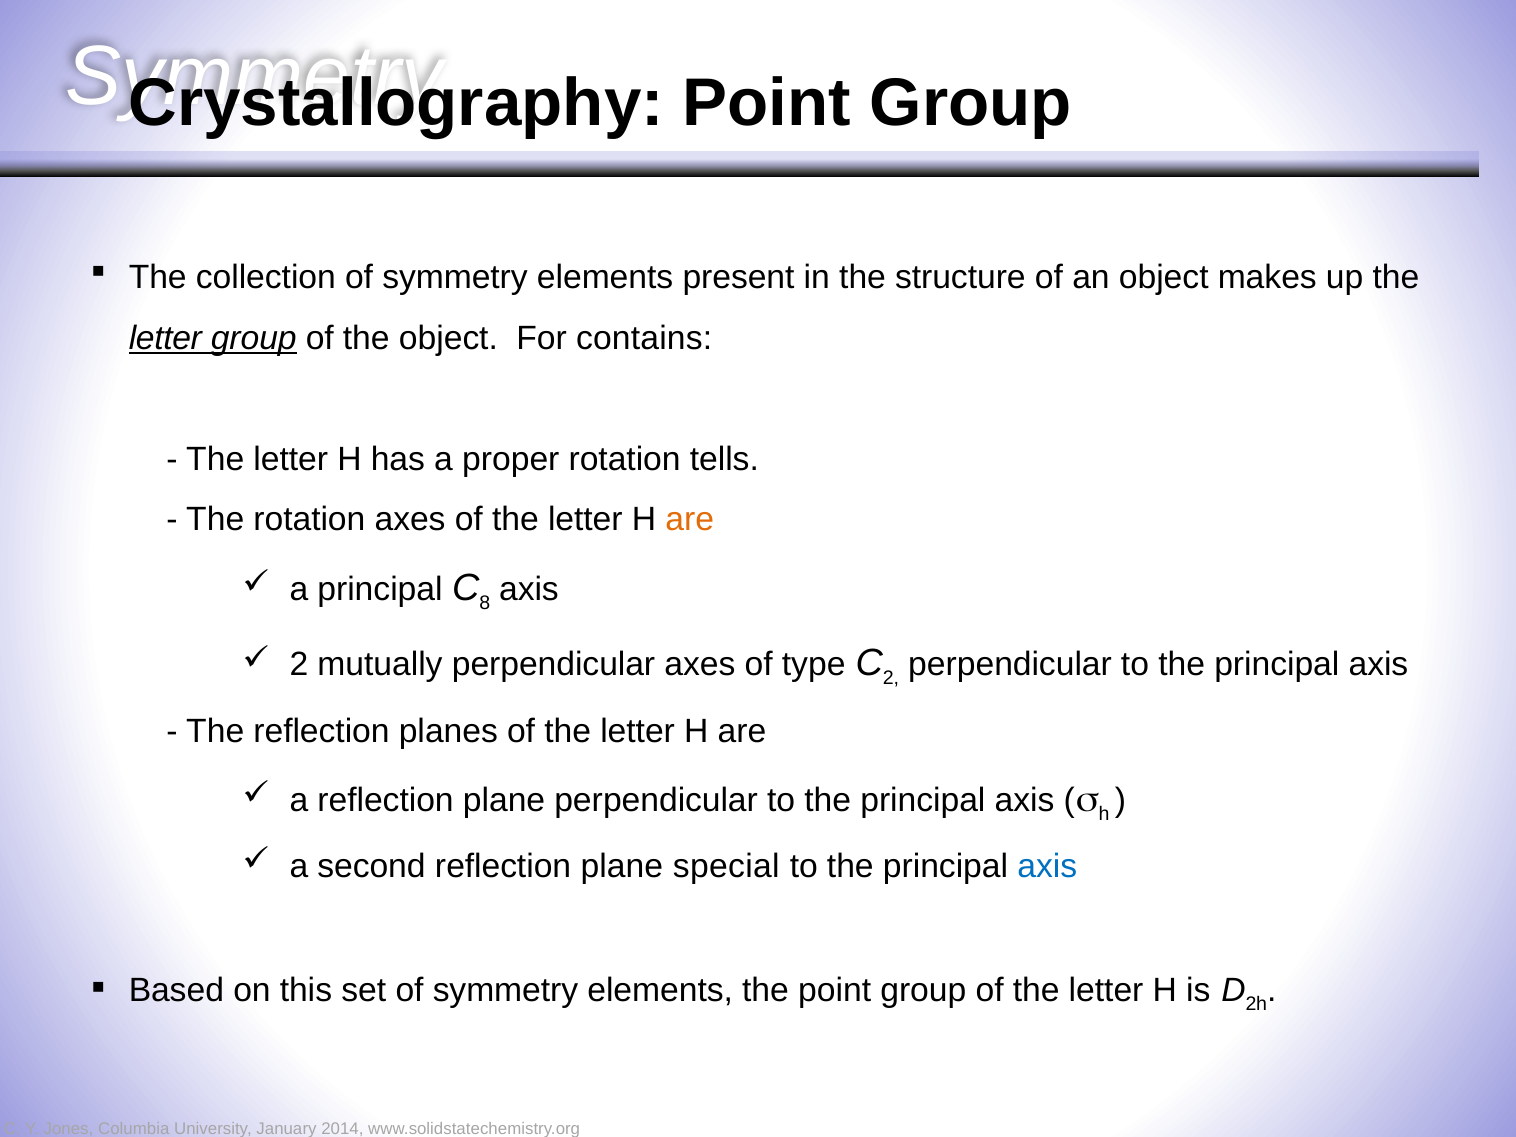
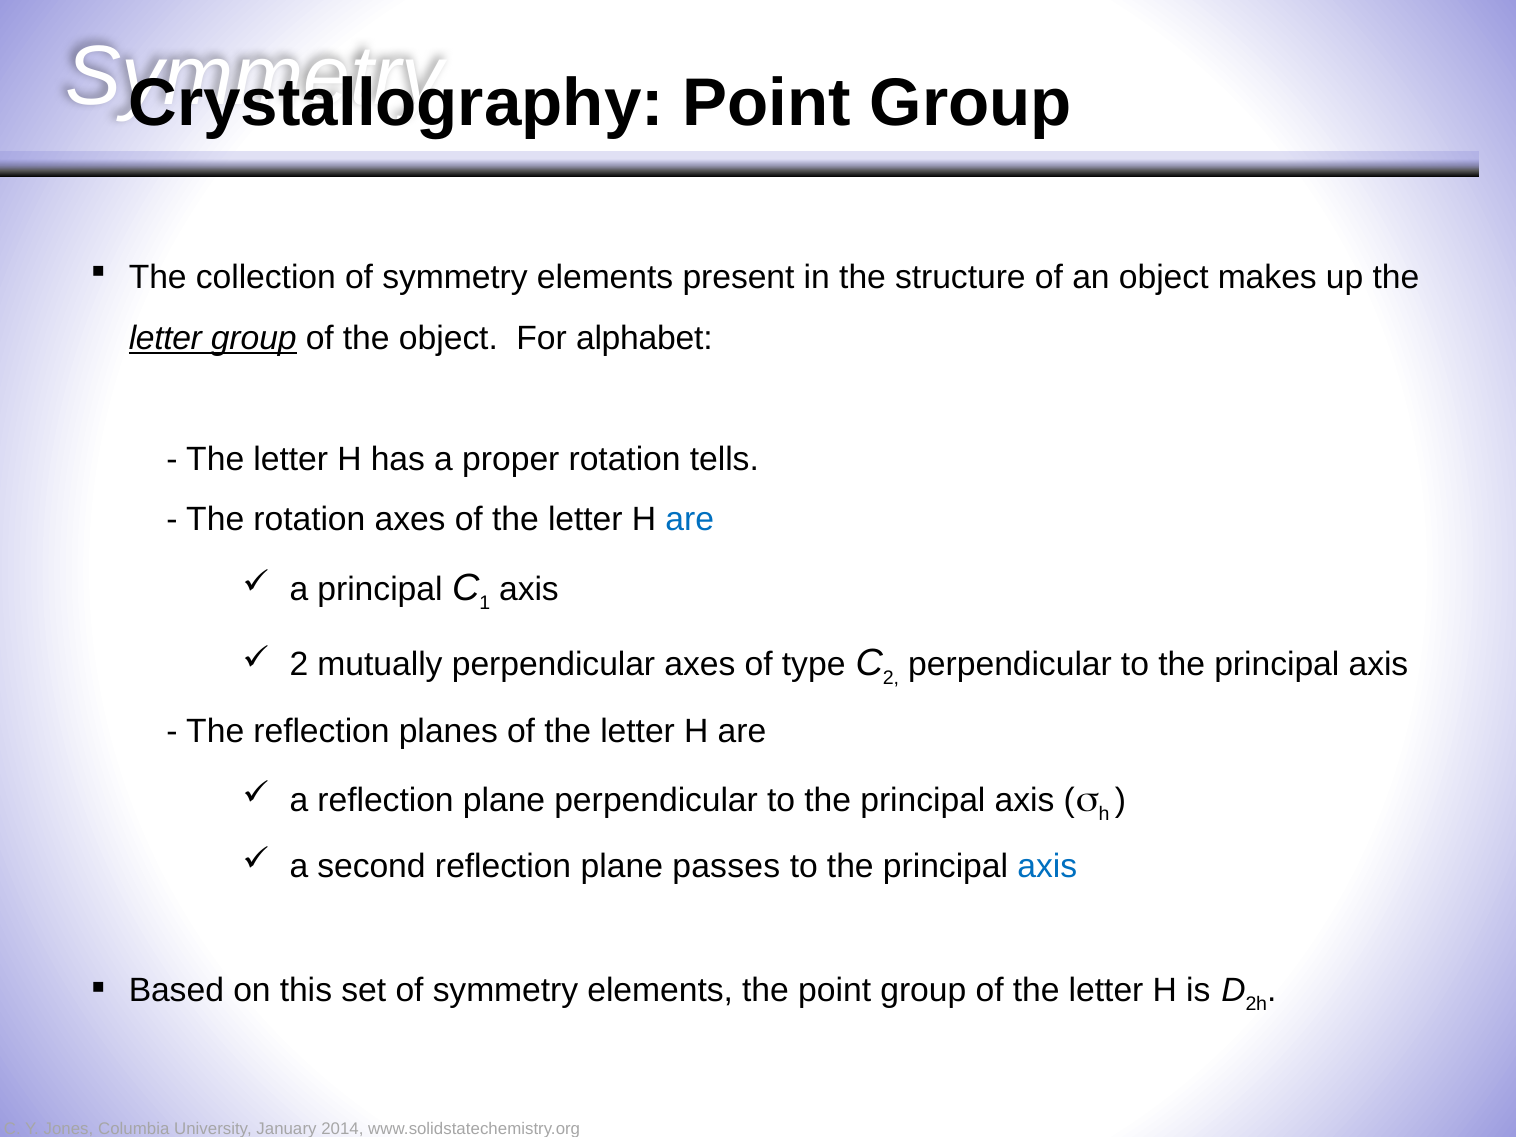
contains: contains -> alphabet
are at (690, 520) colour: orange -> blue
8: 8 -> 1
special: special -> passes
